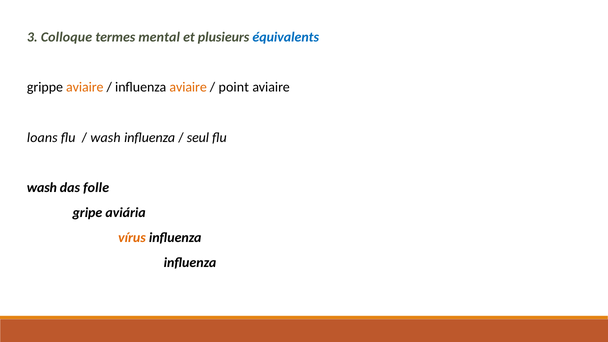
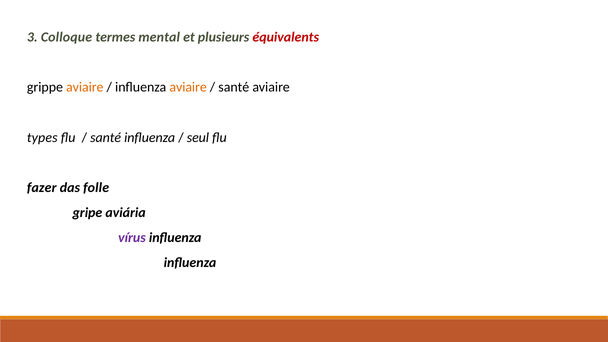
équivalents colour: blue -> red
point at (234, 87): point -> santé
loans: loans -> types
wash at (106, 137): wash -> santé
wash at (42, 188): wash -> fazer
vírus colour: orange -> purple
